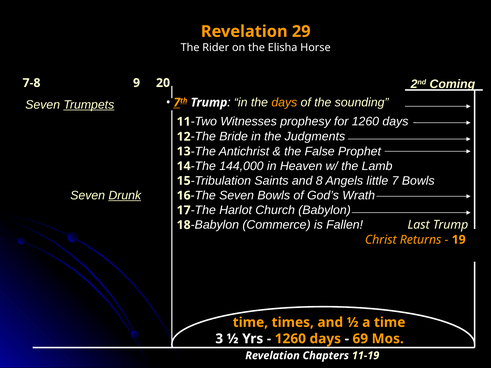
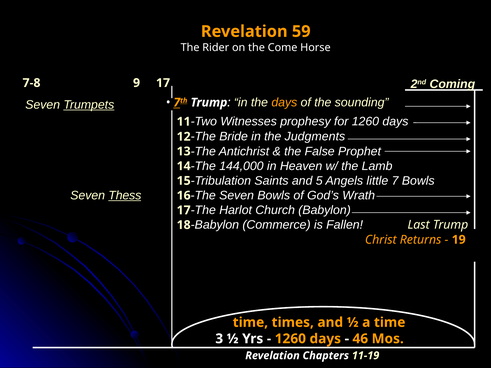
29: 29 -> 59
Elisha: Elisha -> Come
9 20: 20 -> 17
8: 8 -> 5
Drunk: Drunk -> Thess
69: 69 -> 46
